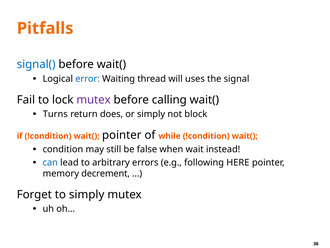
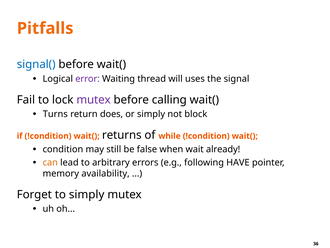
error colour: blue -> purple
wait( pointer: pointer -> returns
instead: instead -> already
can colour: blue -> orange
HERE: HERE -> HAVE
decrement: decrement -> availability
